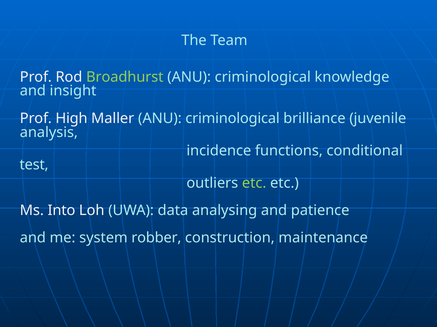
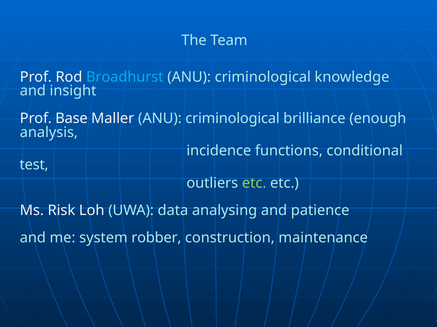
Broadhurst colour: light green -> light blue
High: High -> Base
juvenile: juvenile -> enough
Into: Into -> Risk
